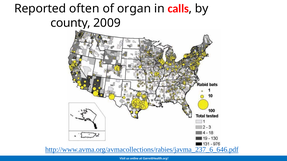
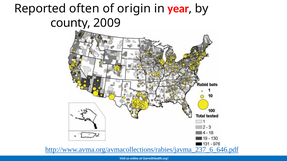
organ: organ -> origin
calls: calls -> year
